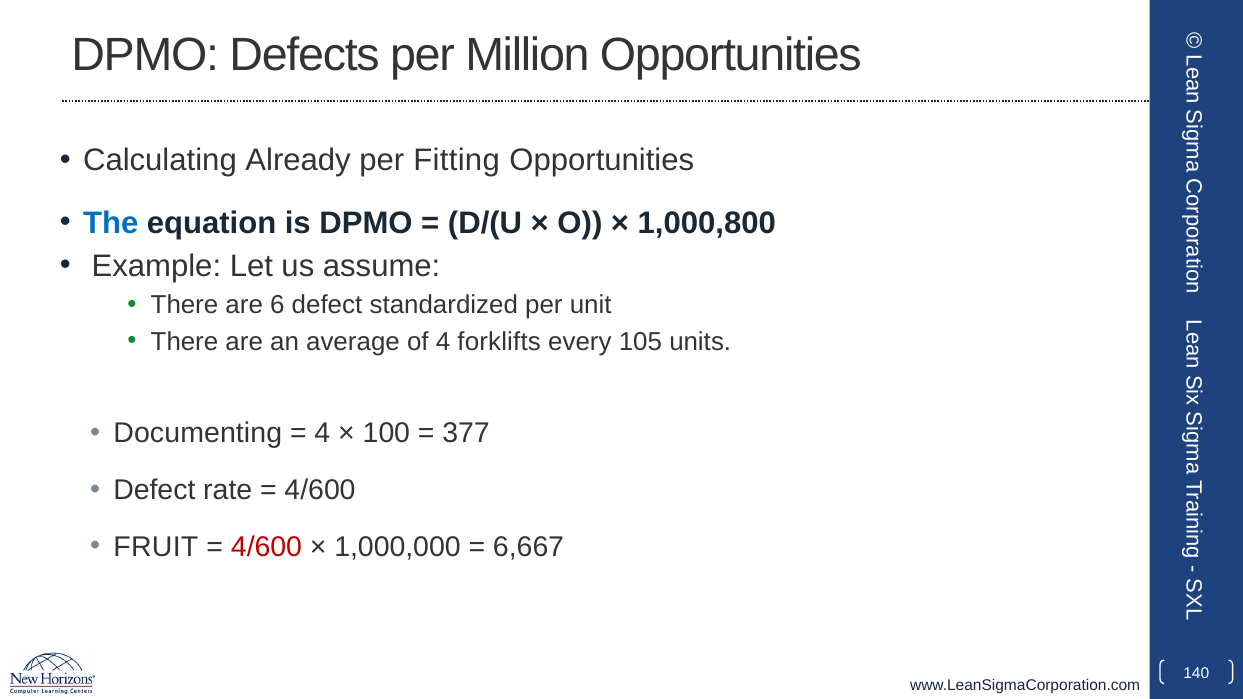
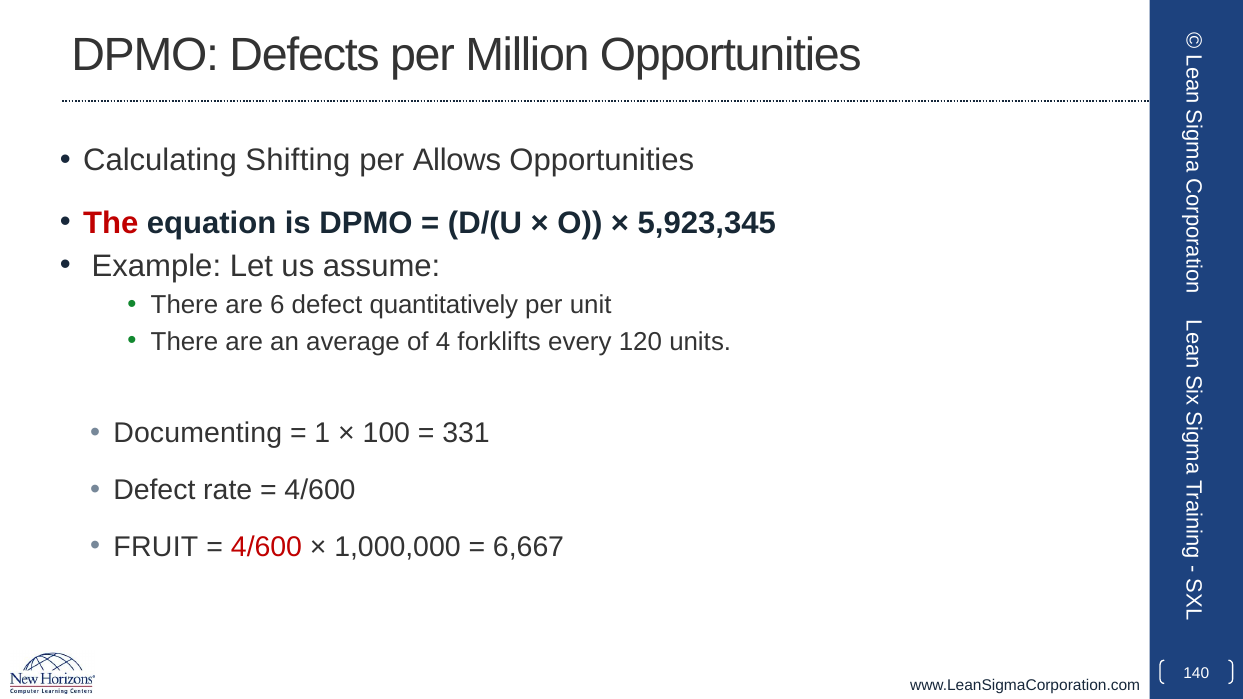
Already: Already -> Shifting
Fitting: Fitting -> Allows
The colour: blue -> red
1,000,800: 1,000,800 -> 5,923,345
standardized: standardized -> quantitatively
105: 105 -> 120
4 at (322, 433): 4 -> 1
377: 377 -> 331
